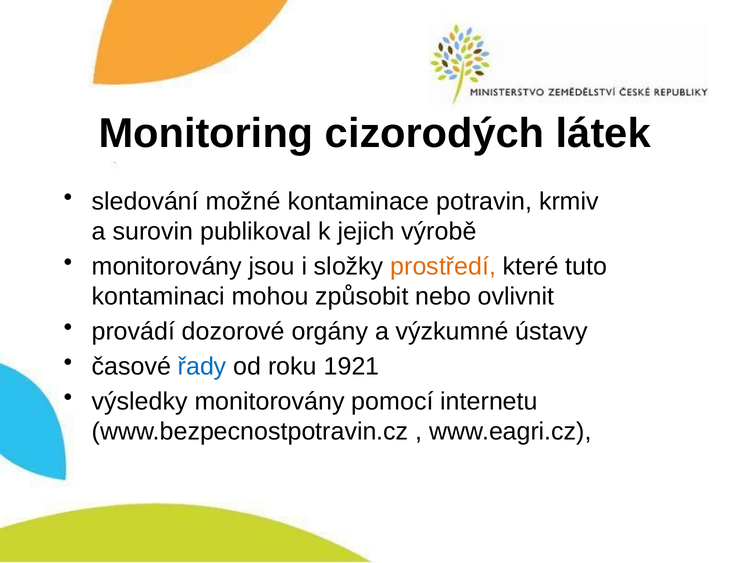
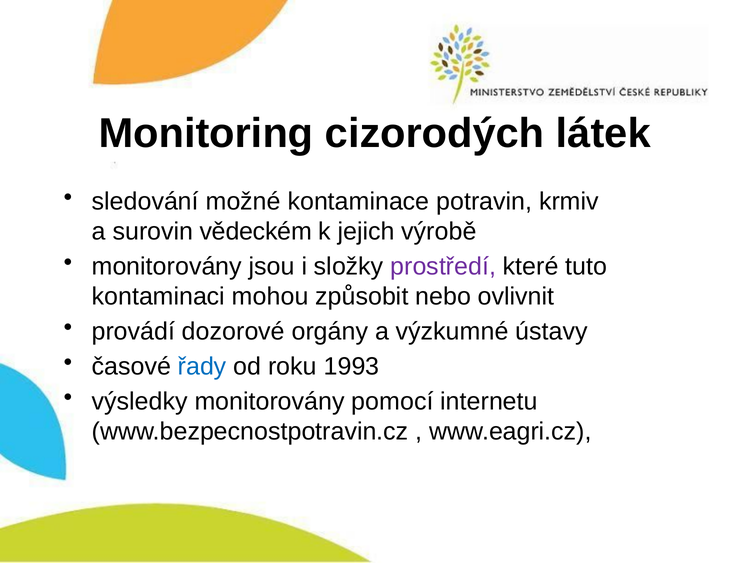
publikoval: publikoval -> vědeckém
prostředí colour: orange -> purple
1921: 1921 -> 1993
